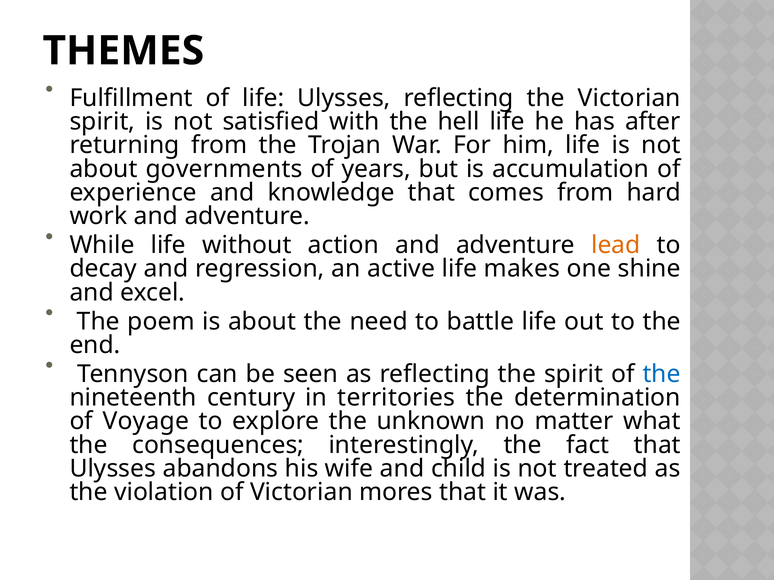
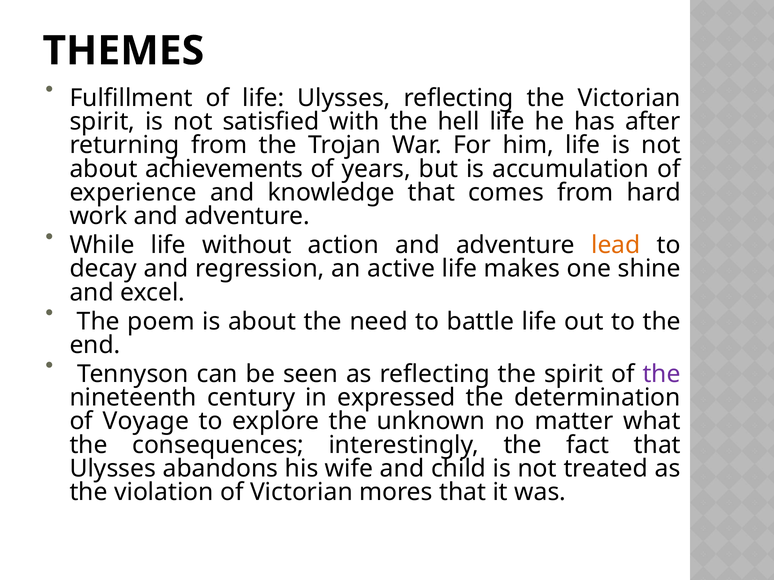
governments: governments -> achievements
the at (662, 374) colour: blue -> purple
territories: territories -> expressed
